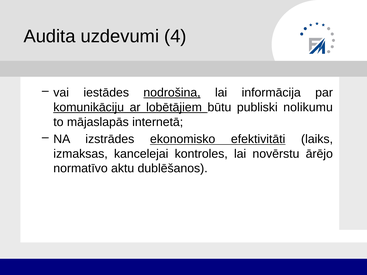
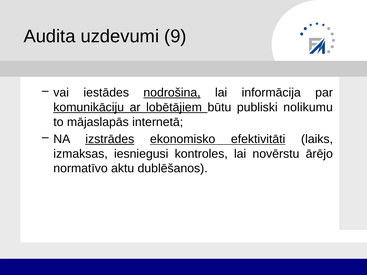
4: 4 -> 9
izstrādes underline: none -> present
kancelejai: kancelejai -> iesniegusi
